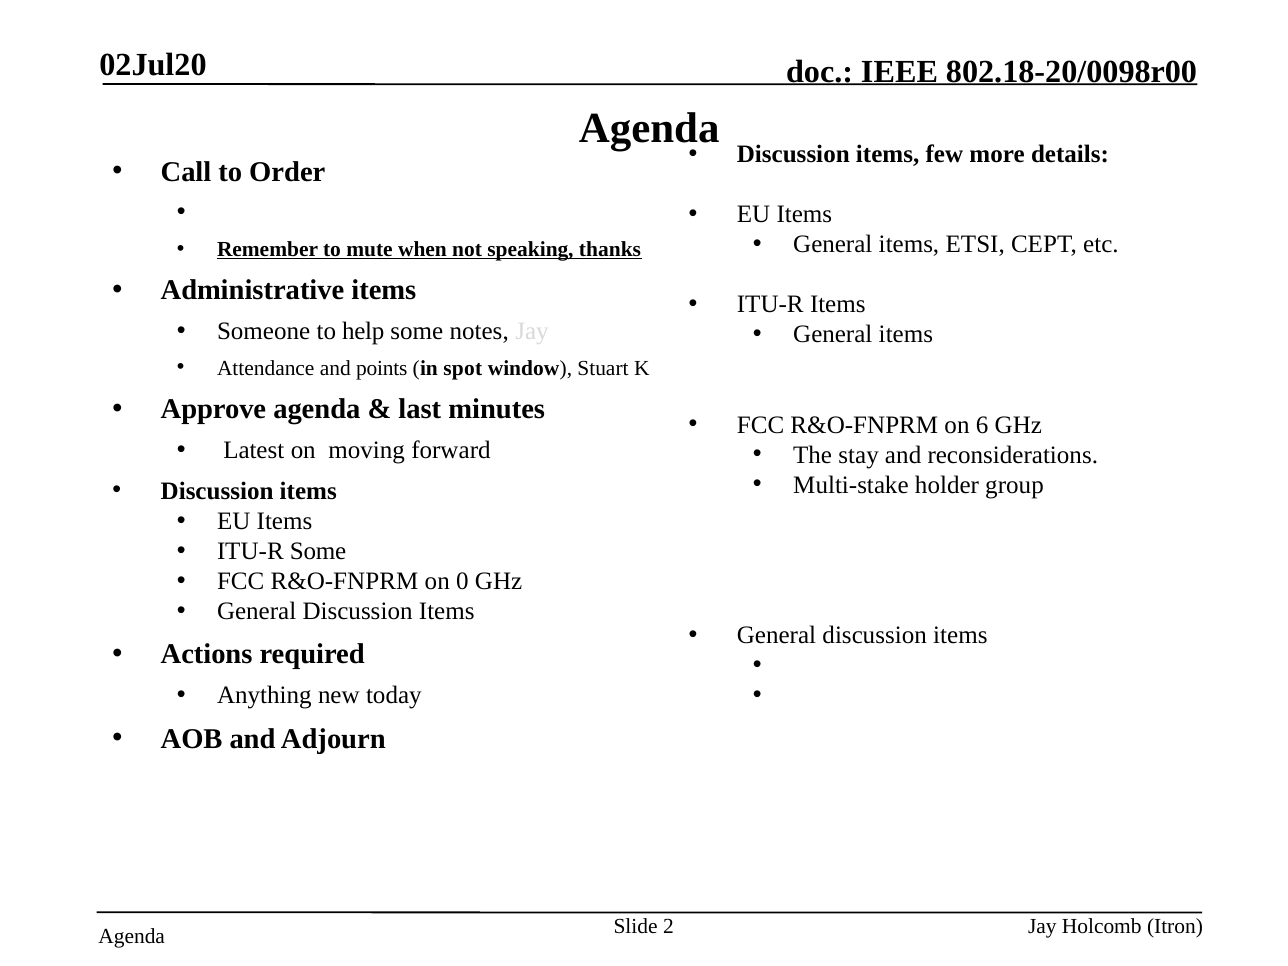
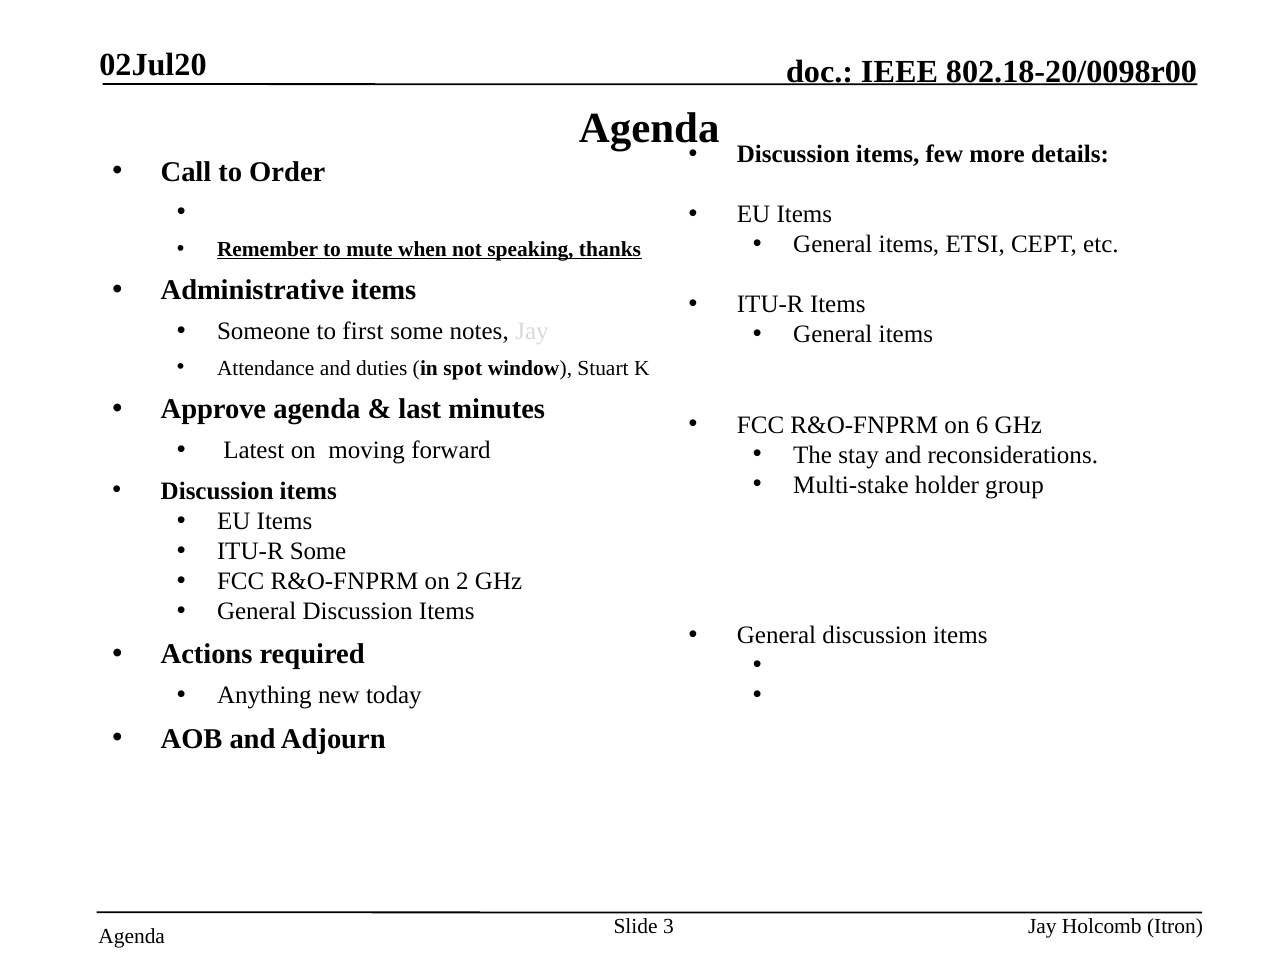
help: help -> first
points: points -> duties
0: 0 -> 2
2: 2 -> 3
